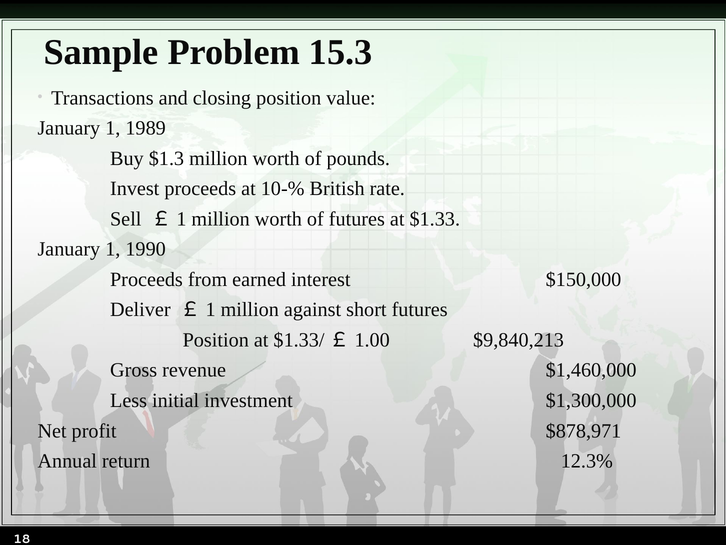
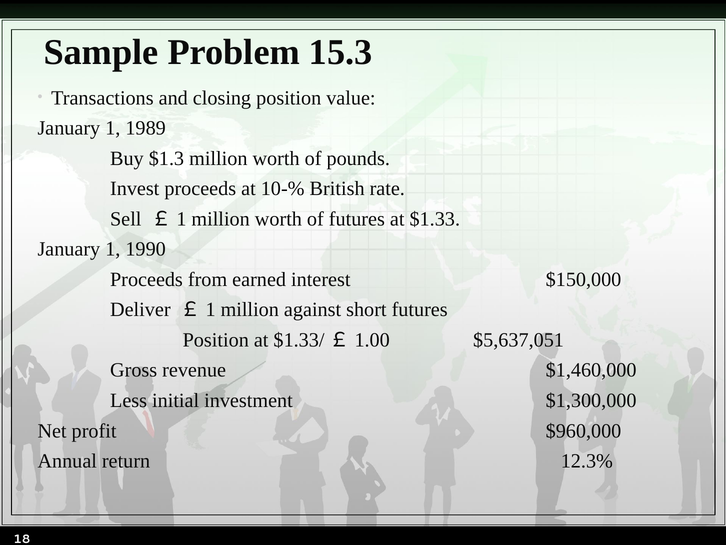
$9,840,213: $9,840,213 -> $5,637,051
$878,971: $878,971 -> $960,000
